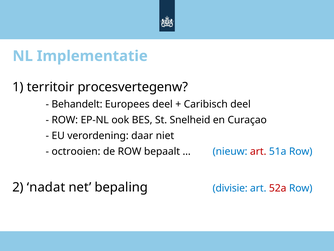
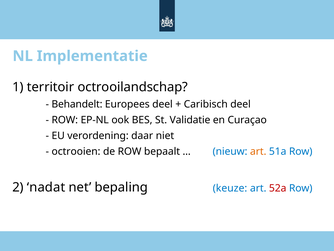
procesvertegenw: procesvertegenw -> octrooilandschap
Snelheid: Snelheid -> Validatie
art at (258, 151) colour: red -> orange
divisie: divisie -> keuze
